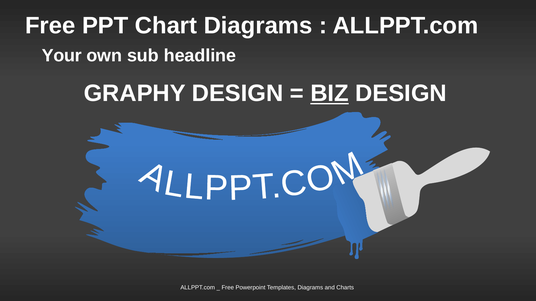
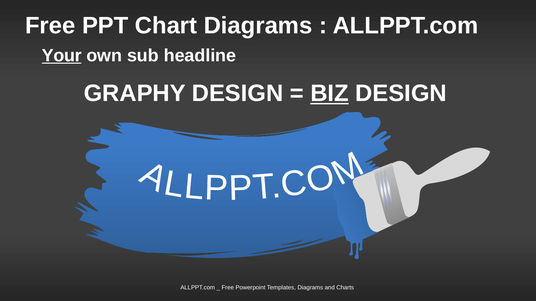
Your underline: none -> present
